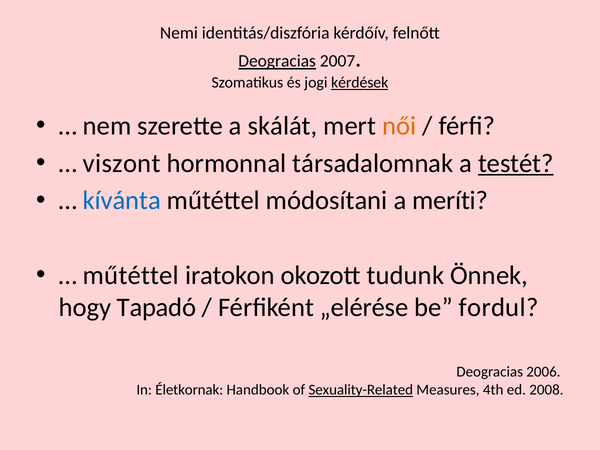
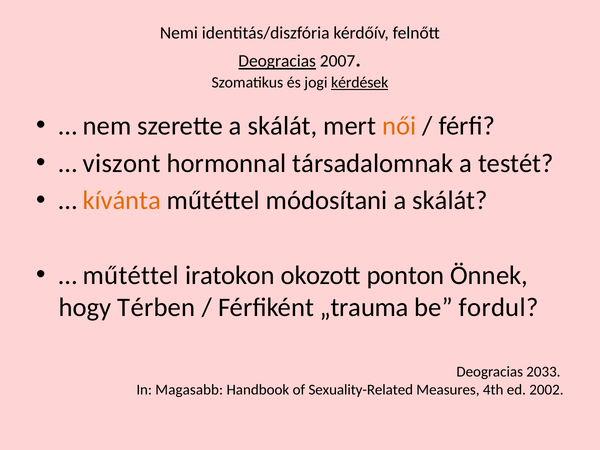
testét underline: present -> none
kívánta colour: blue -> orange
módosítani a meríti: meríti -> skálát
tudunk: tudunk -> ponton
Tapadó: Tapadó -> Térben
„elérése: „elérése -> „trauma
2006: 2006 -> 2033
Életkornak: Életkornak -> Magasabb
Sexuality-Related underline: present -> none
2008: 2008 -> 2002
